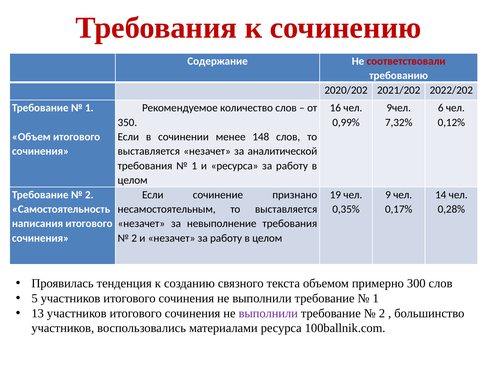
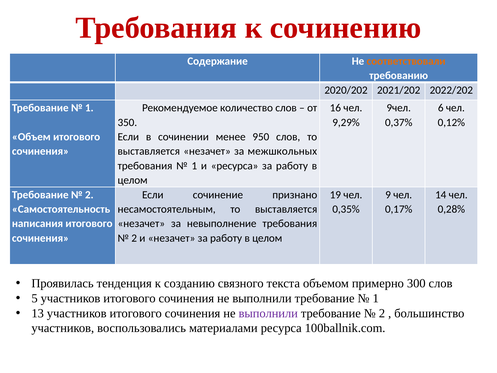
соответствовали colour: red -> orange
0,99%: 0,99% -> 9,29%
7,32%: 7,32% -> 0,37%
148: 148 -> 950
аналитической: аналитической -> межшкольных
